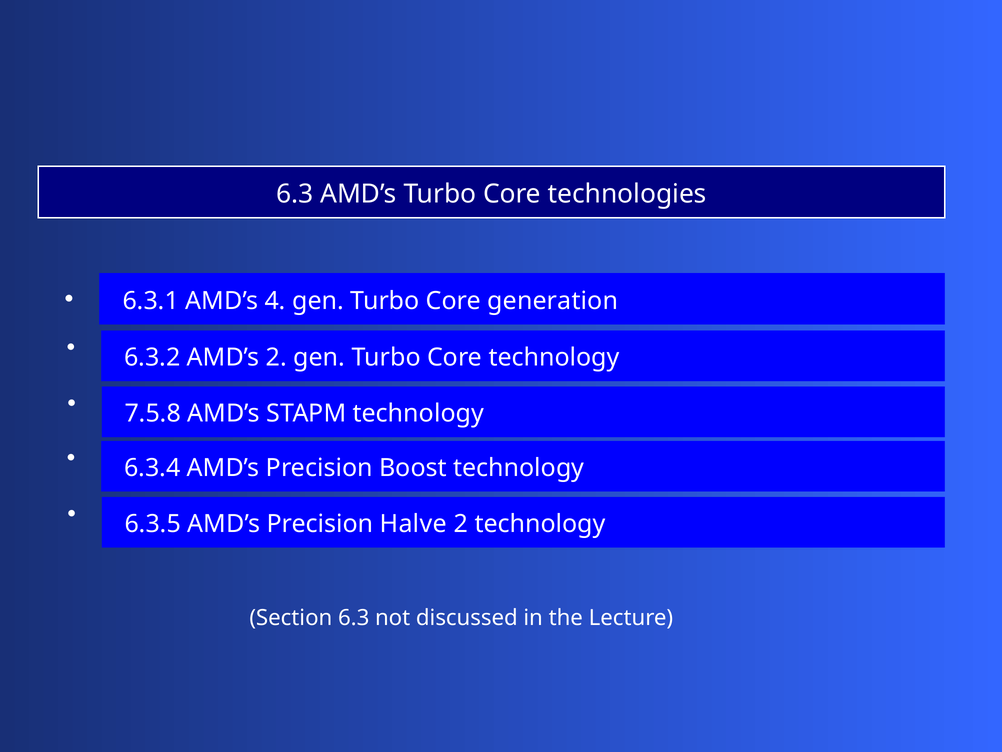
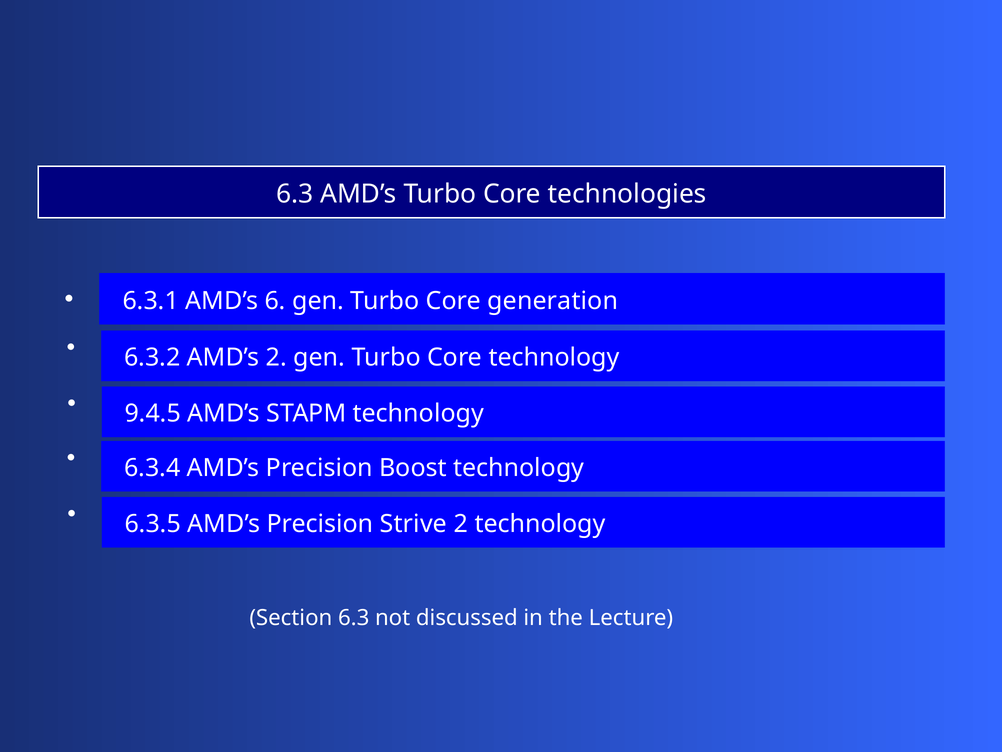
4: 4 -> 6
7.5.8: 7.5.8 -> 9.4.5
Halve: Halve -> Strive
